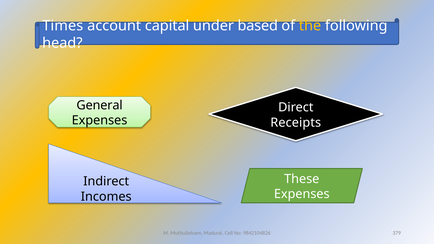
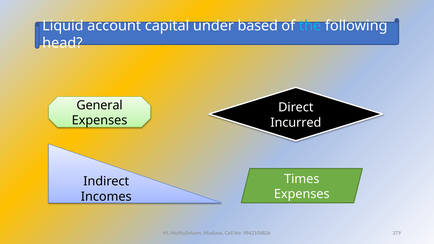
Times: Times -> Liquid
the colour: yellow -> light blue
Receipts: Receipts -> Incurred
These: These -> Times
